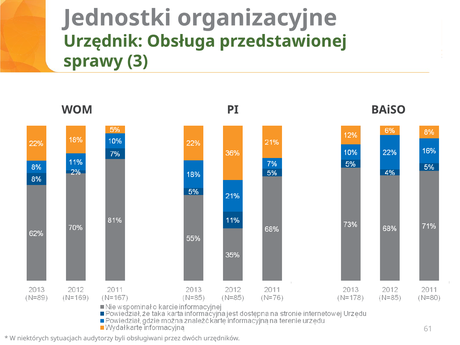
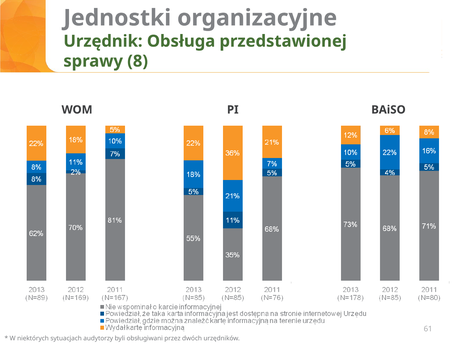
3: 3 -> 8
